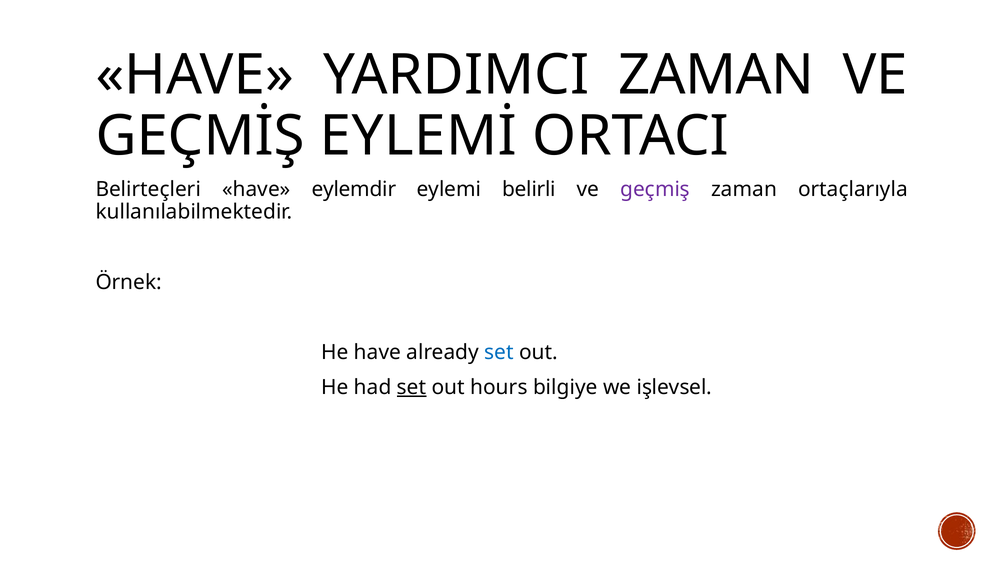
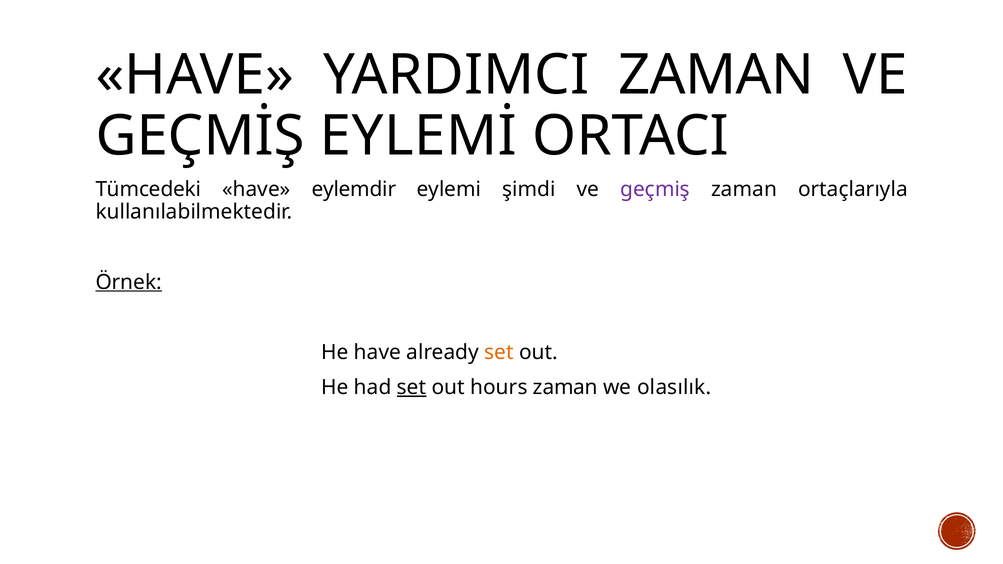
Belirteçleri: Belirteçleri -> Tümcedeki
belirli: belirli -> şimdi
Örnek underline: none -> present
set at (499, 352) colour: blue -> orange
hours bilgiye: bilgiye -> zaman
işlevsel: işlevsel -> olasılık
